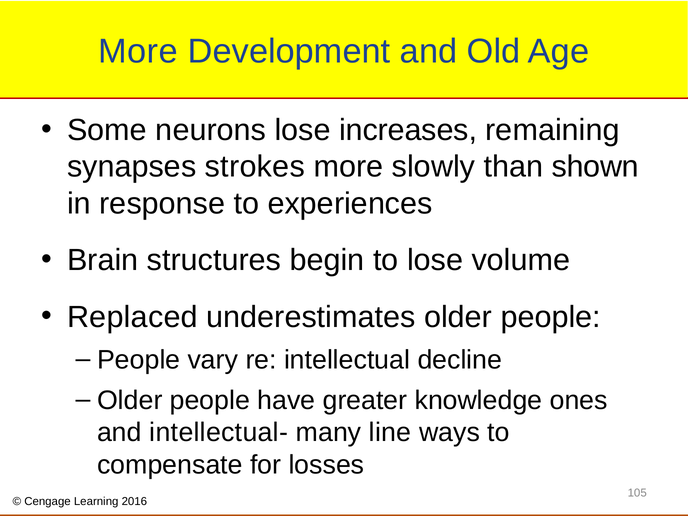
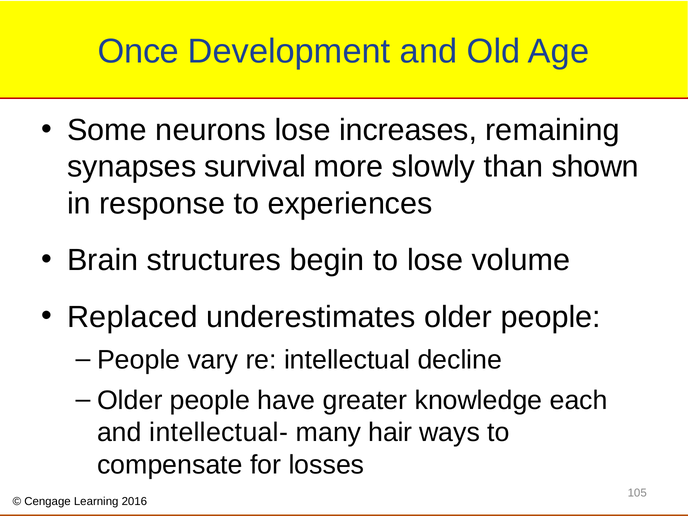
More at (138, 52): More -> Once
strokes: strokes -> survival
ones: ones -> each
line: line -> hair
